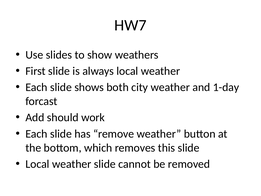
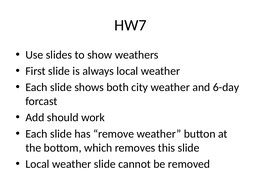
1-day: 1-day -> 6-day
